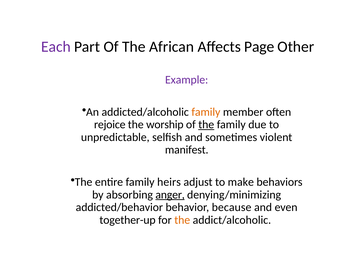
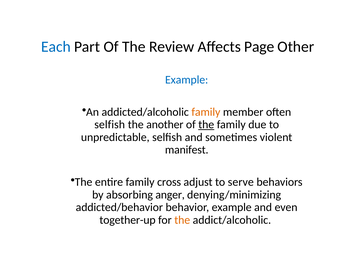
Each colour: purple -> blue
African: African -> Review
Example at (187, 80) colour: purple -> blue
rejoice at (110, 124): rejoice -> selfish
worship: worship -> another
heirs: heirs -> cross
make: make -> serve
anger underline: present -> none
behavior because: because -> example
